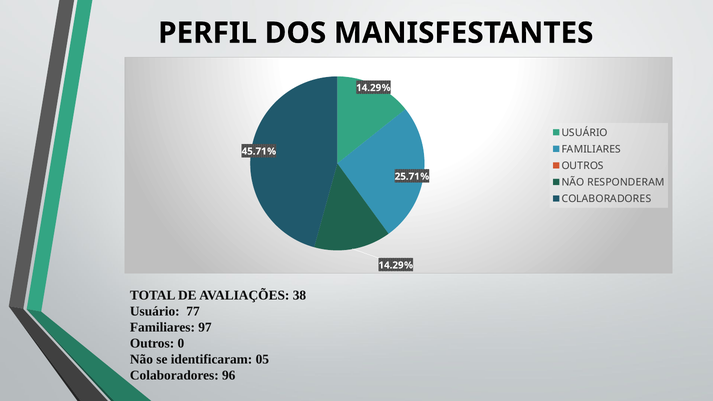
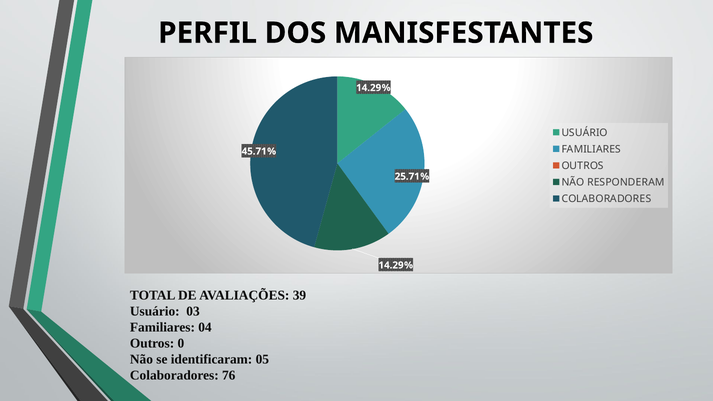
38: 38 -> 39
77: 77 -> 03
97: 97 -> 04
96: 96 -> 76
